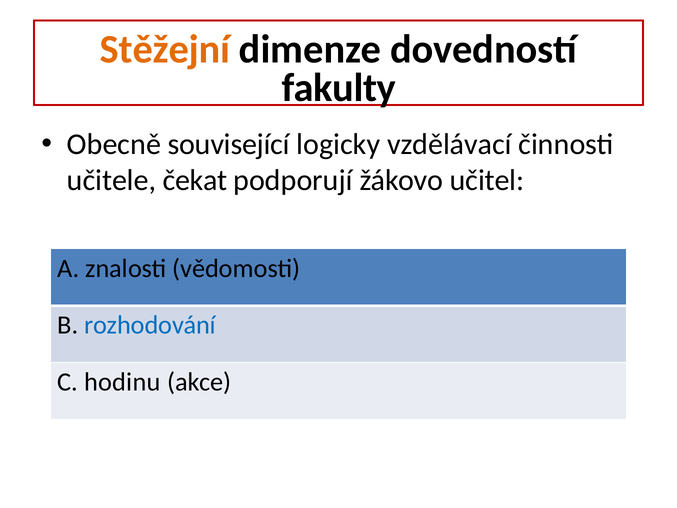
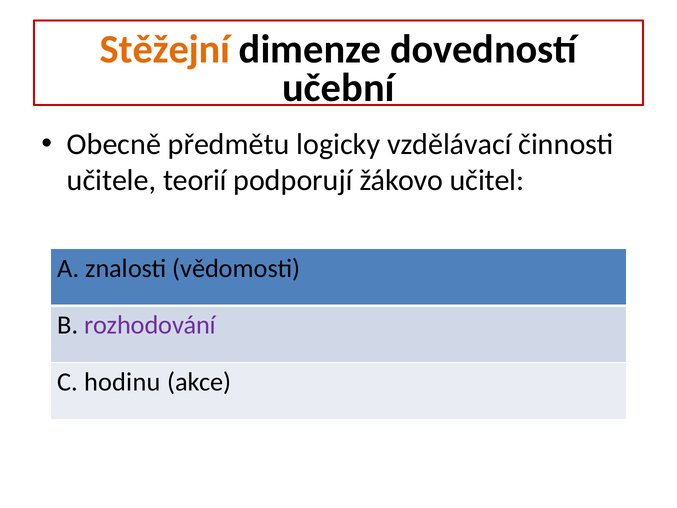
fakulty: fakulty -> učební
související: související -> předmětu
čekat: čekat -> teorií
rozhodování colour: blue -> purple
